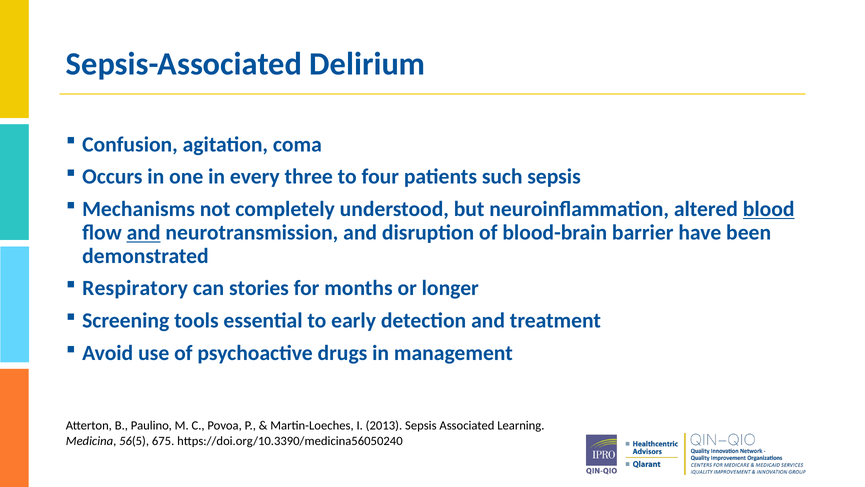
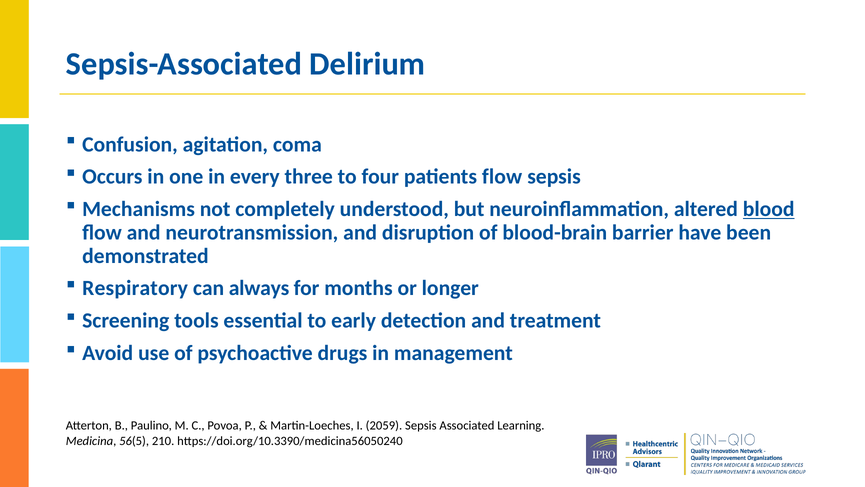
patients such: such -> flow
and at (144, 232) underline: present -> none
stories: stories -> always
2013: 2013 -> 2059
675: 675 -> 210
